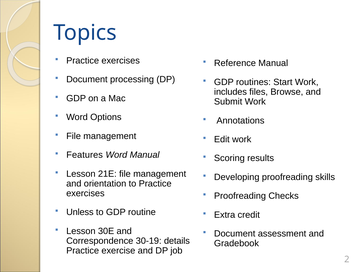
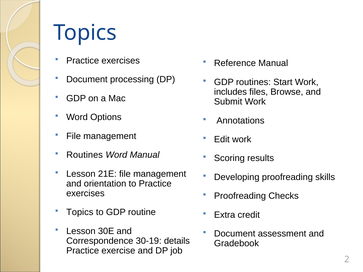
Features at (85, 155): Features -> Routines
Unless at (80, 212): Unless -> Topics
